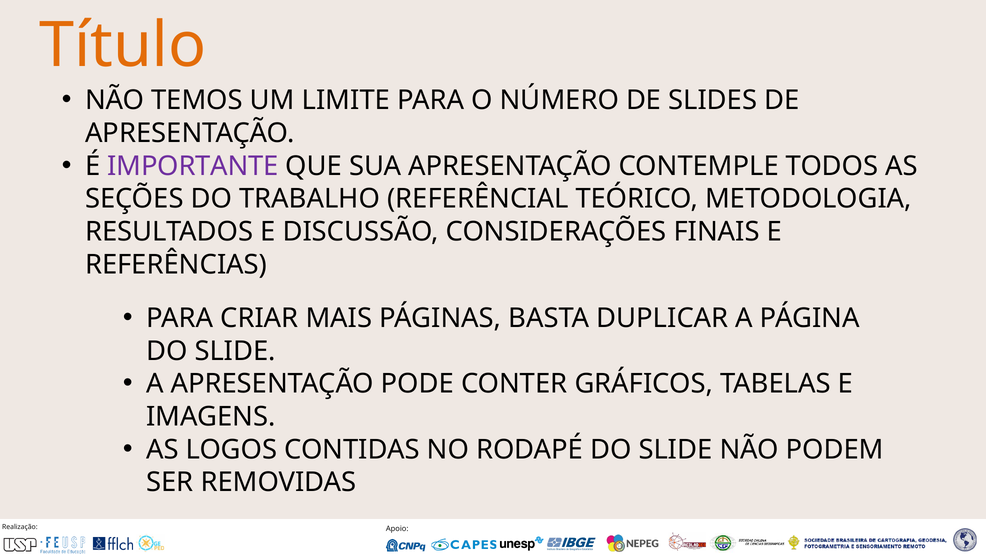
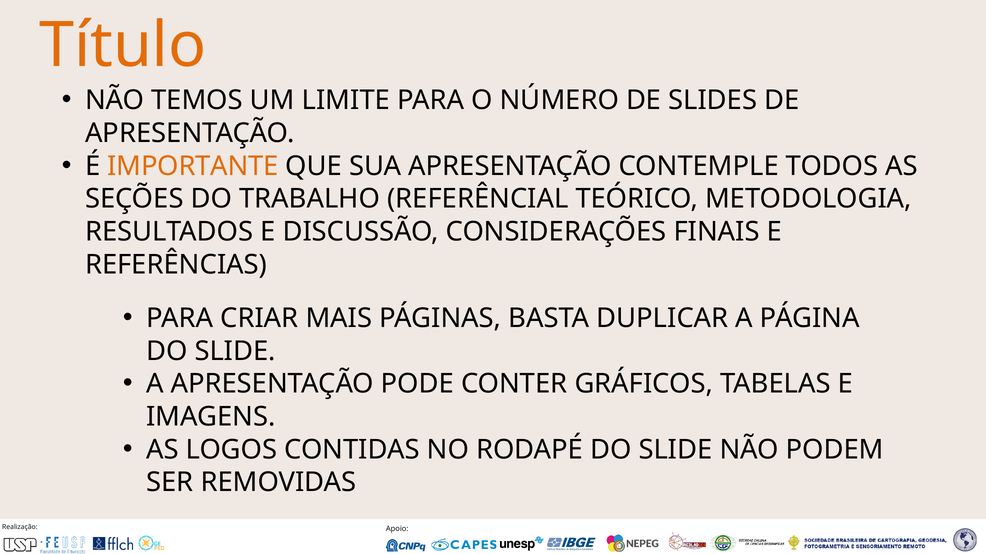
IMPORTANTE colour: purple -> orange
